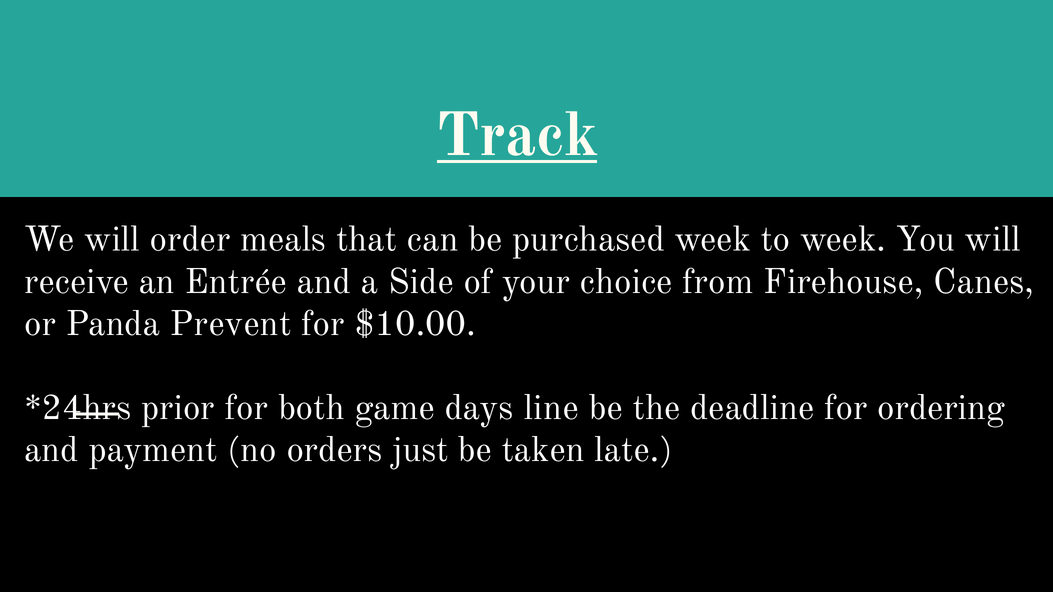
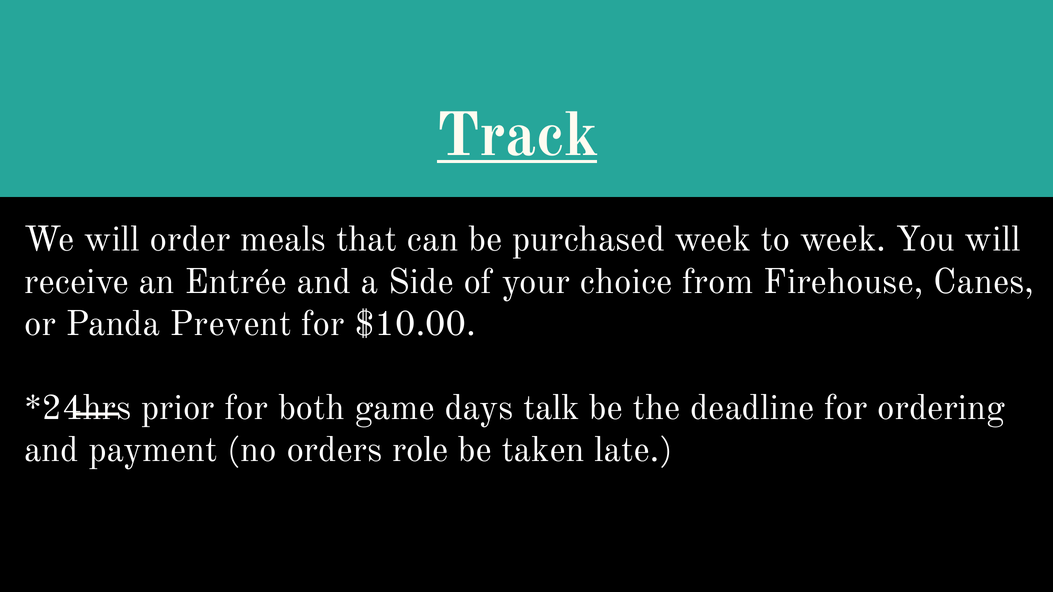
line: line -> talk
just: just -> role
